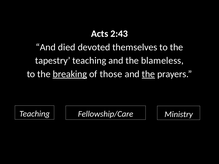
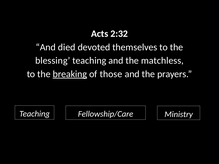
2:43: 2:43 -> 2:32
tapestry: tapestry -> blessing
blameless: blameless -> matchless
the at (148, 74) underline: present -> none
